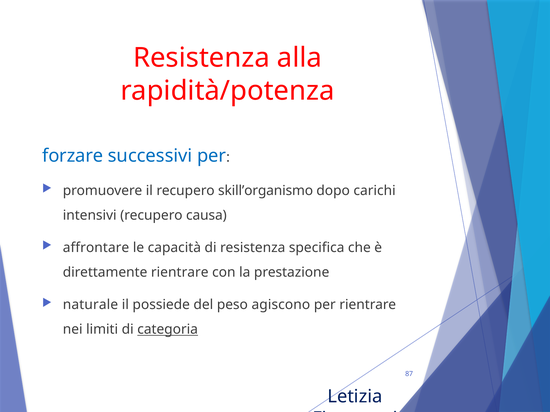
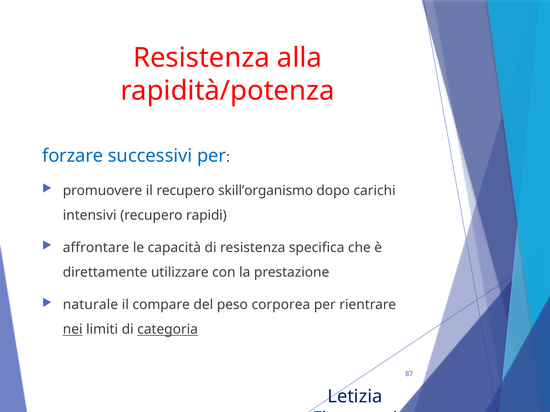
causa: causa -> rapidi
direttamente rientrare: rientrare -> utilizzare
possiede: possiede -> compare
agiscono: agiscono -> corporea
nei underline: none -> present
